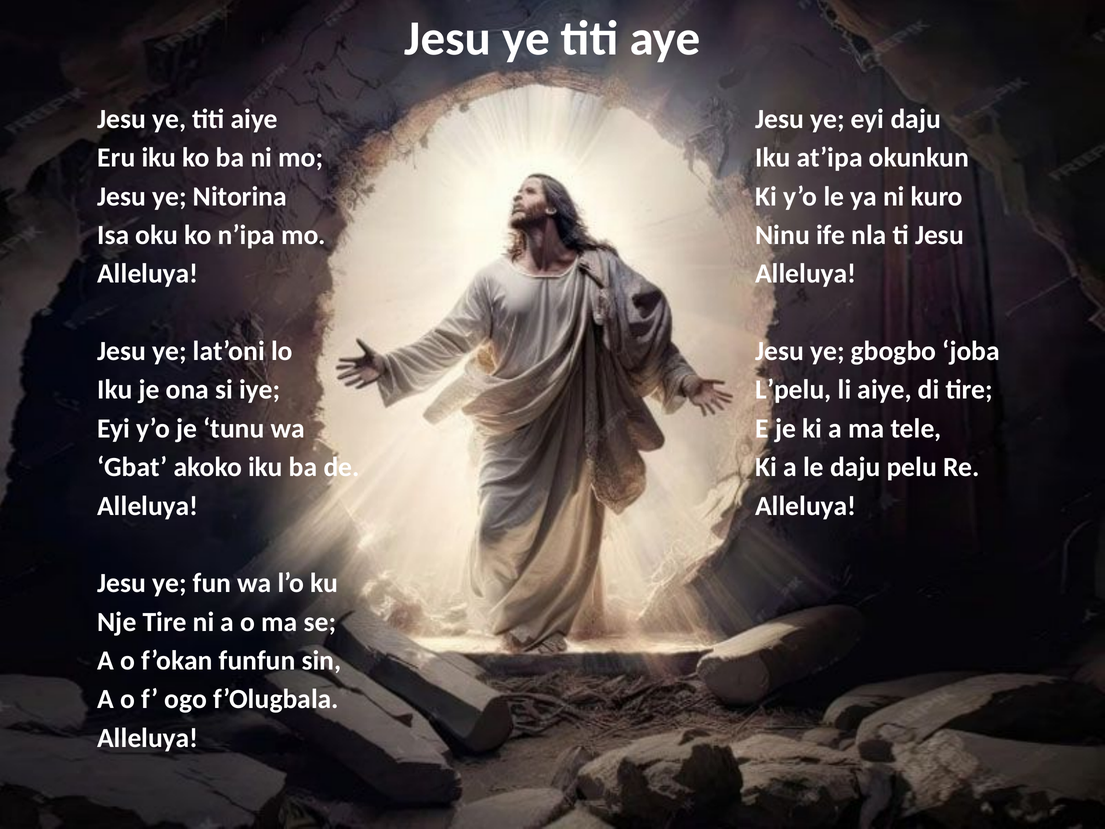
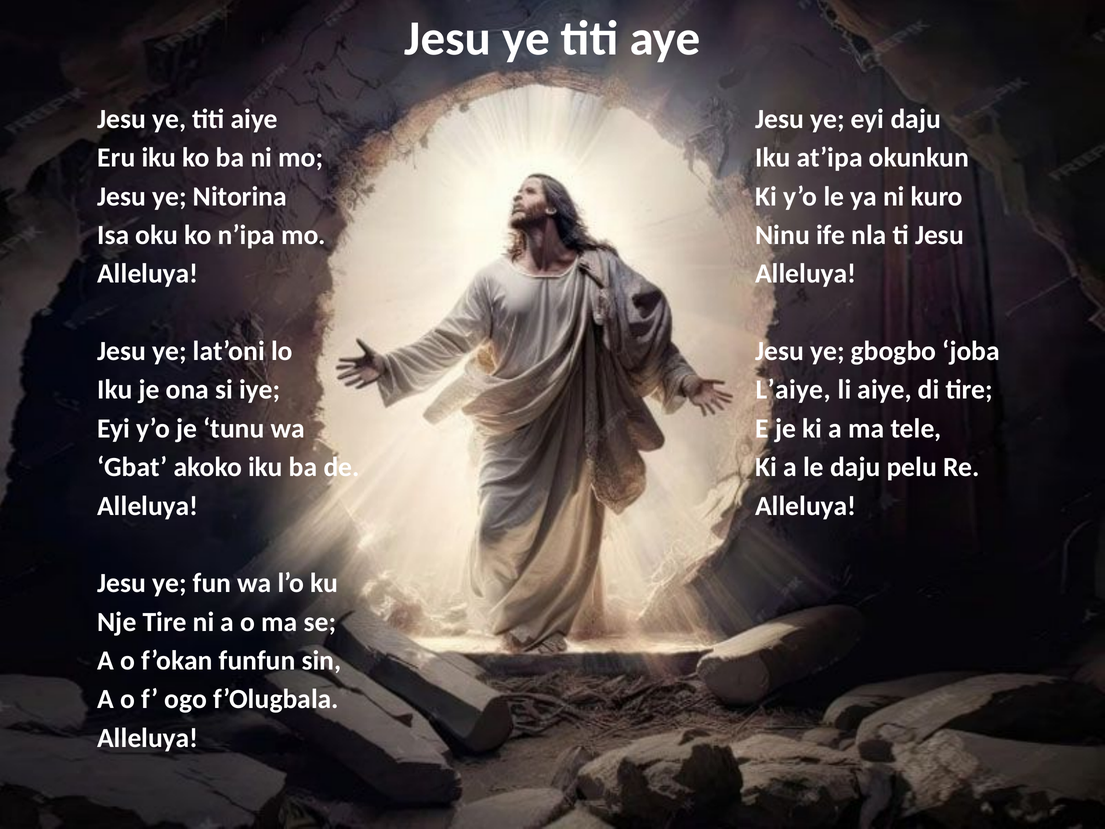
L’pelu: L’pelu -> L’aiye
